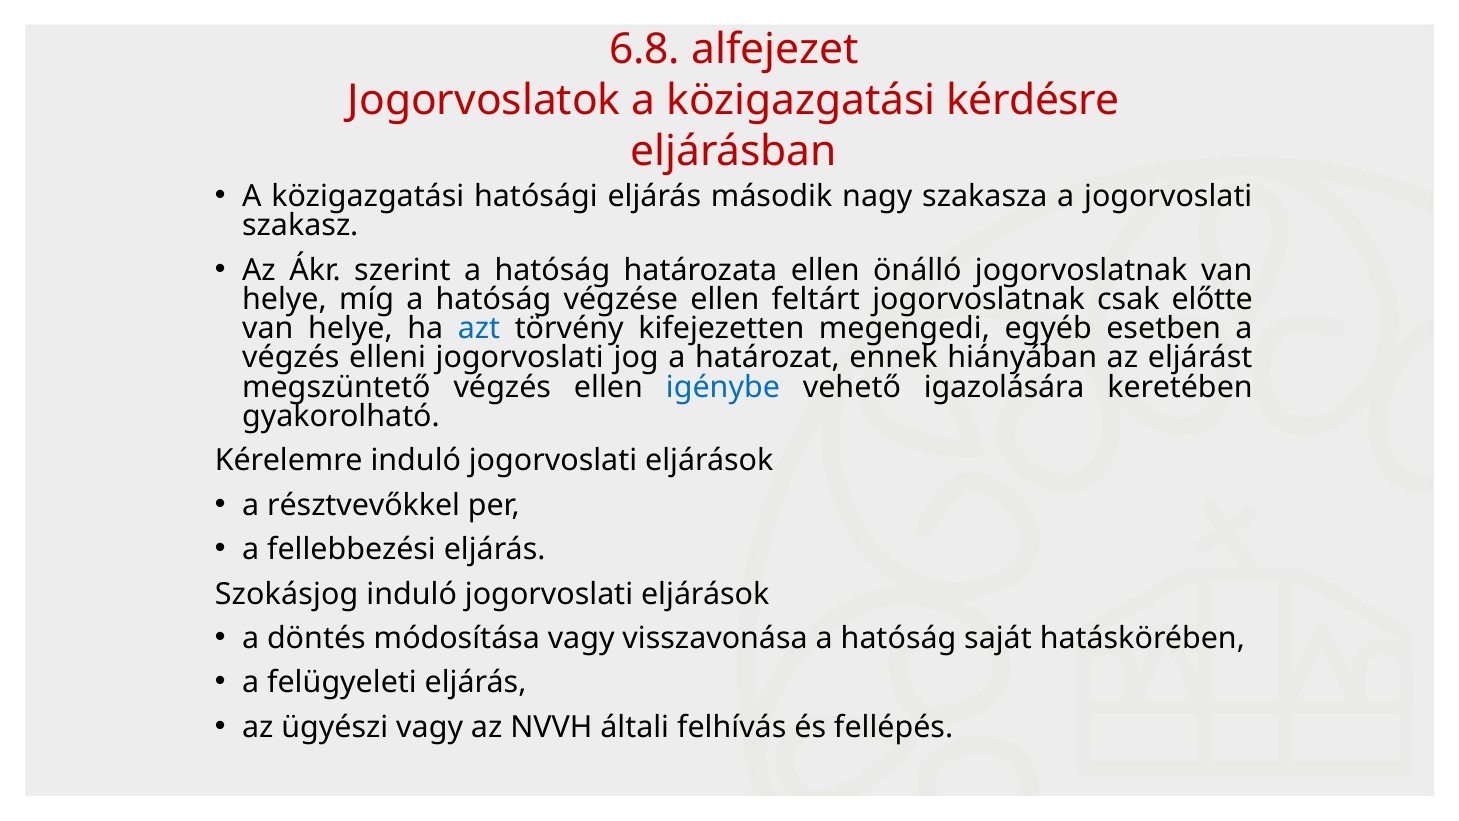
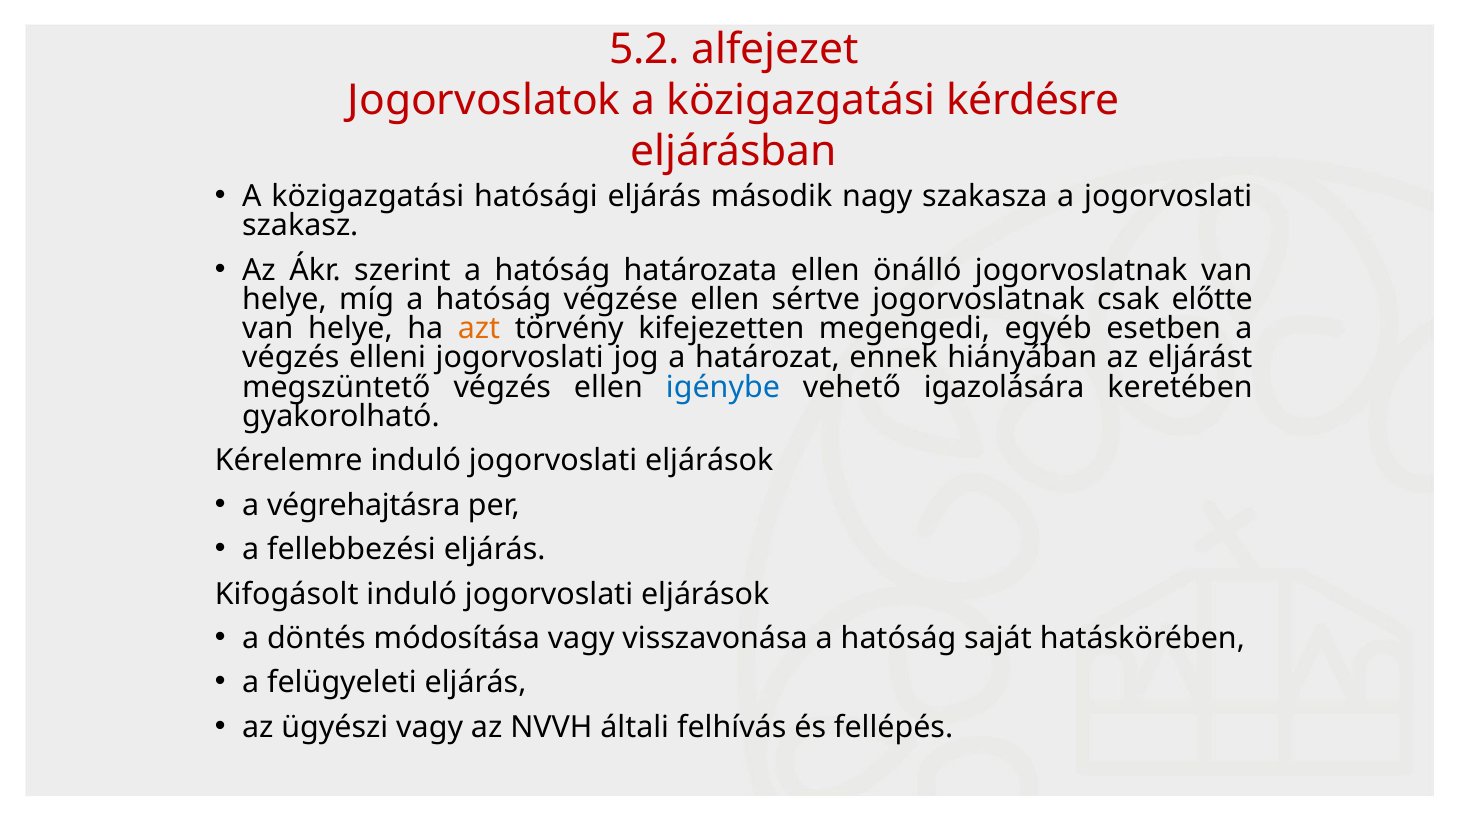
6.8: 6.8 -> 5.2
feltárt: feltárt -> sértve
azt colour: blue -> orange
résztvevőkkel: résztvevőkkel -> végrehajtásra
Szokásjog: Szokásjog -> Kifogásolt
